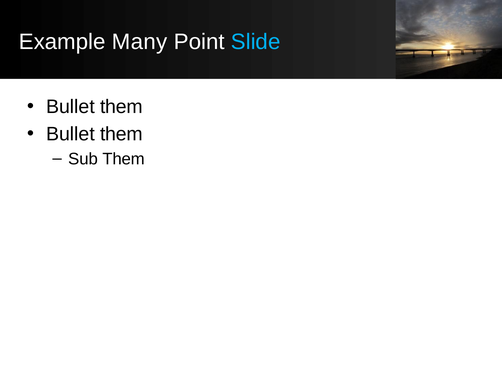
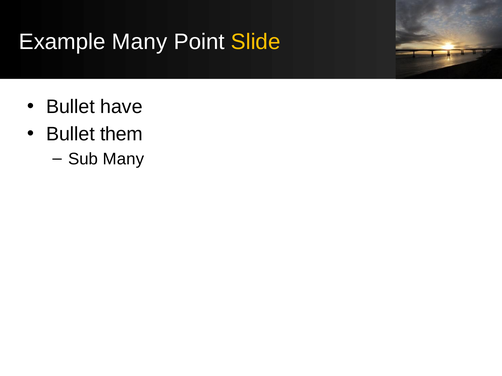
Slide colour: light blue -> yellow
them at (121, 107): them -> have
Sub Them: Them -> Many
